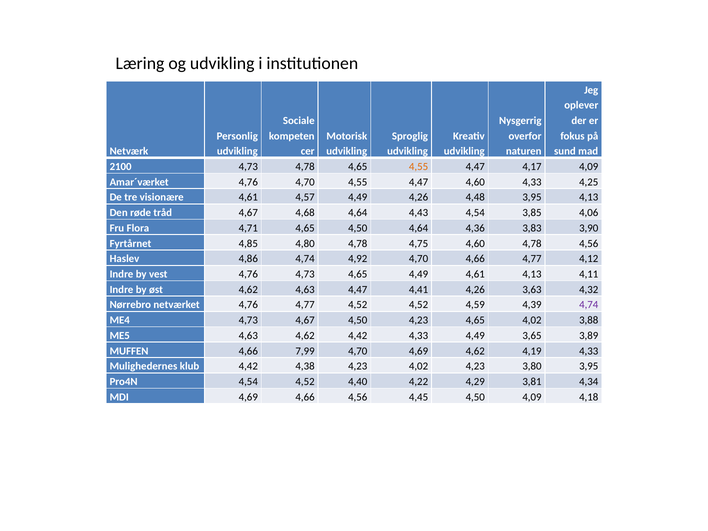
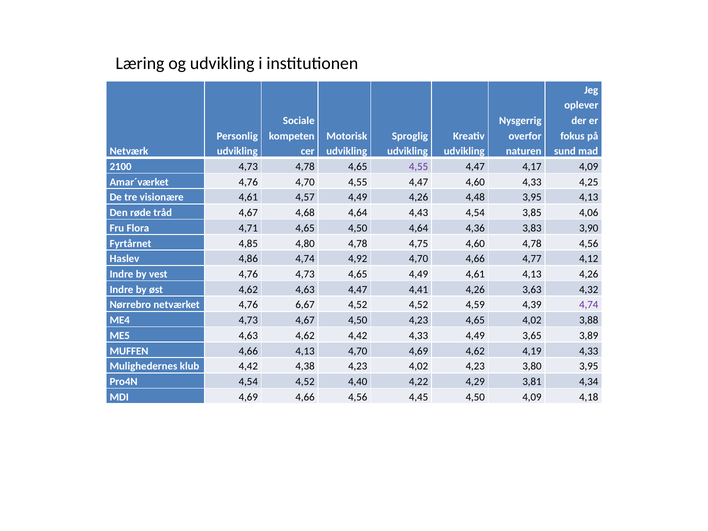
4,55 at (419, 167) colour: orange -> purple
4,13 4,11: 4,11 -> 4,26
4,76 4,77: 4,77 -> 6,67
4,66 7,99: 7,99 -> 4,13
